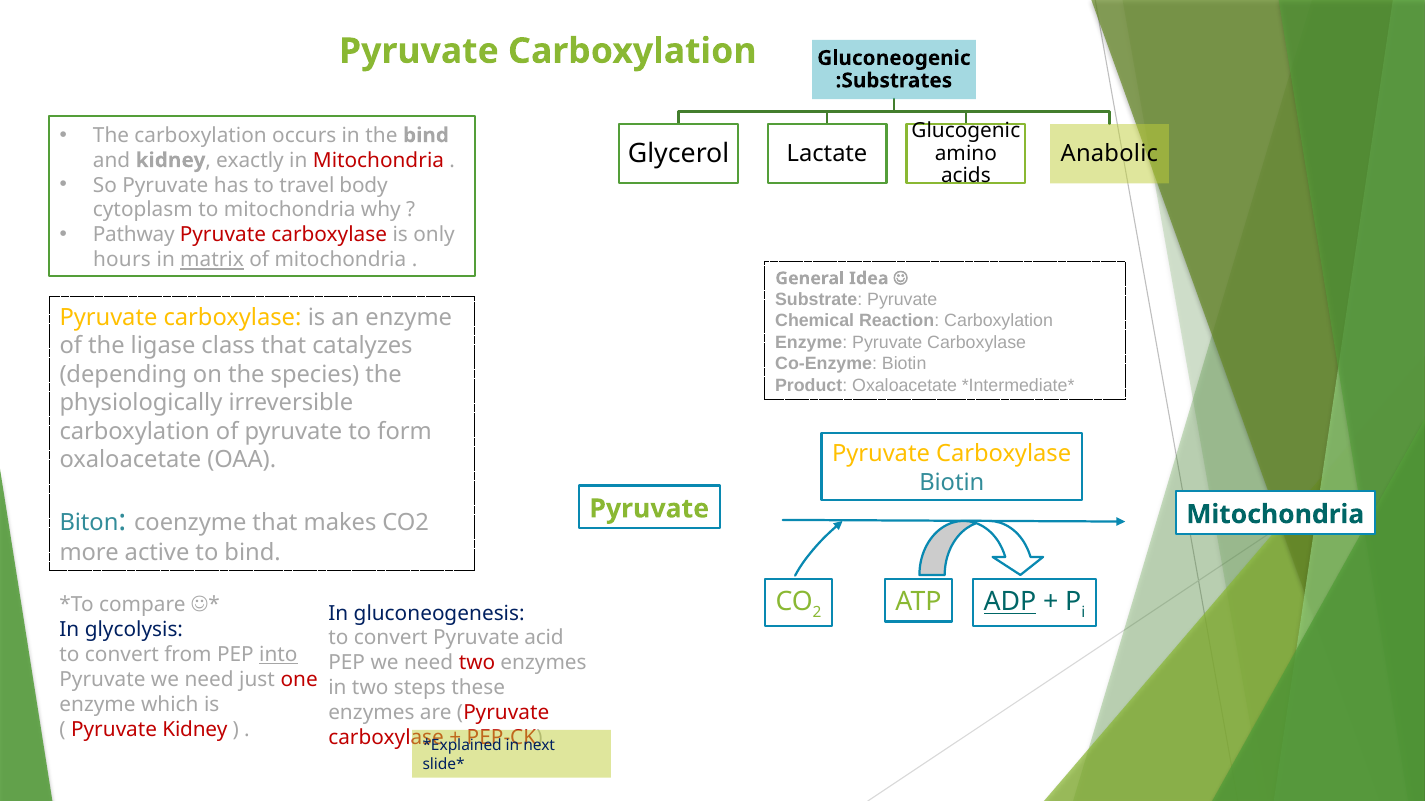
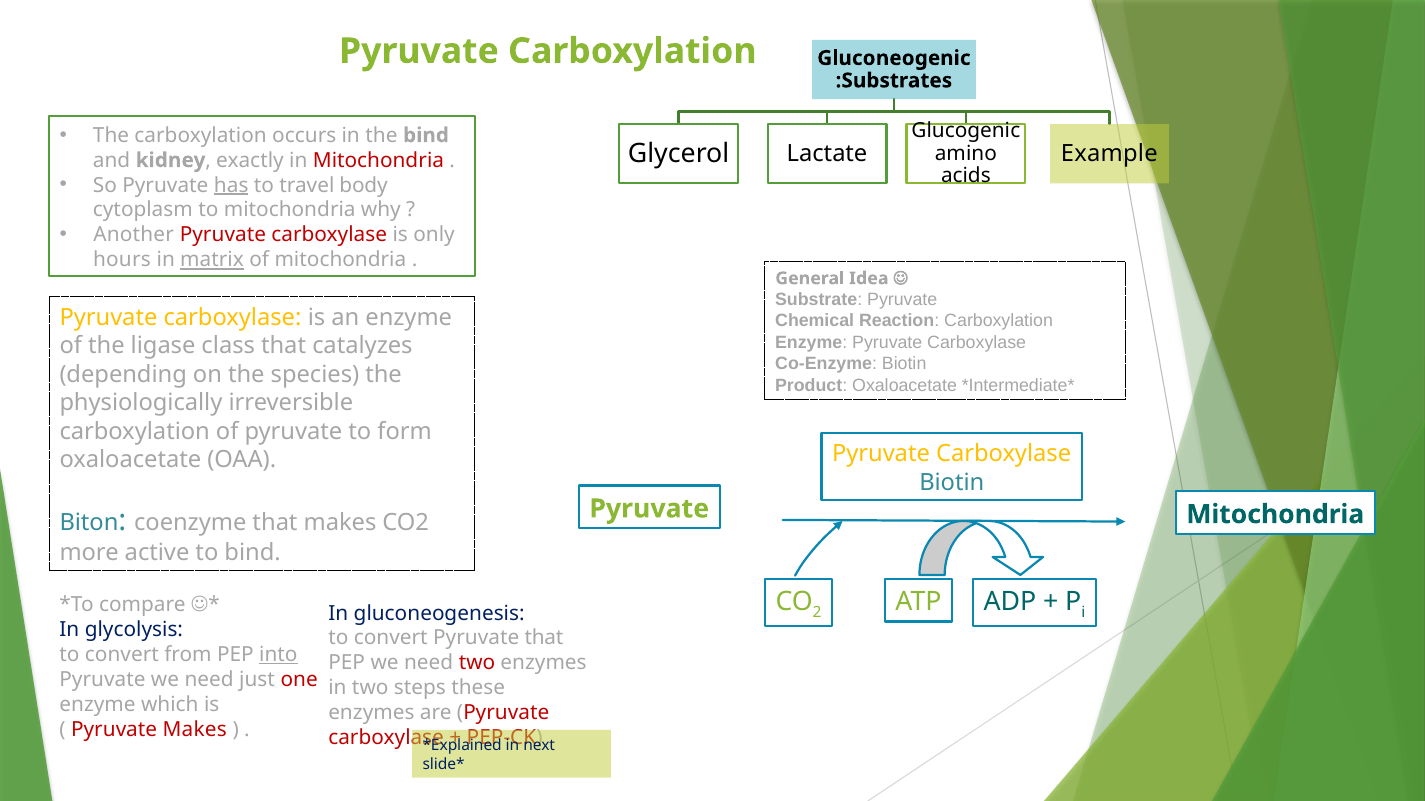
Anabolic: Anabolic -> Example
has underline: none -> present
Pathway: Pathway -> Another
ADP underline: present -> none
Pyruvate acid: acid -> that
Pyruvate Kidney: Kidney -> Makes
